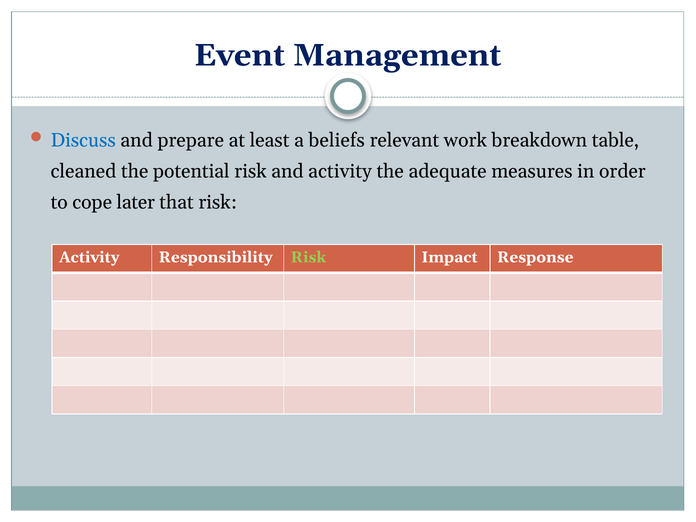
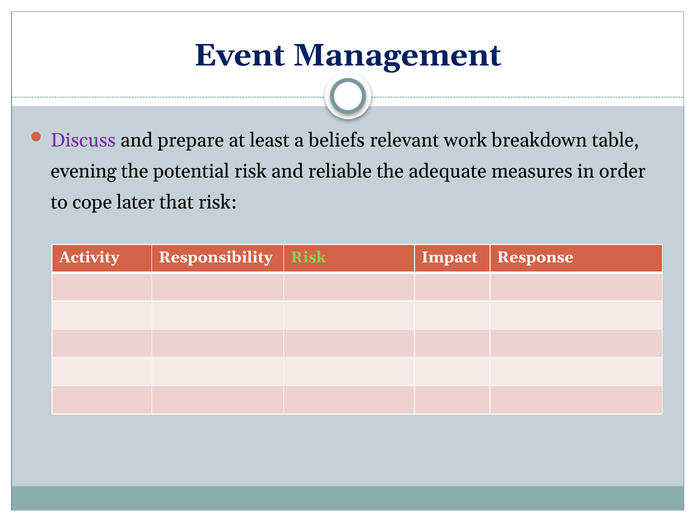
Discuss colour: blue -> purple
cleaned: cleaned -> evening
and activity: activity -> reliable
